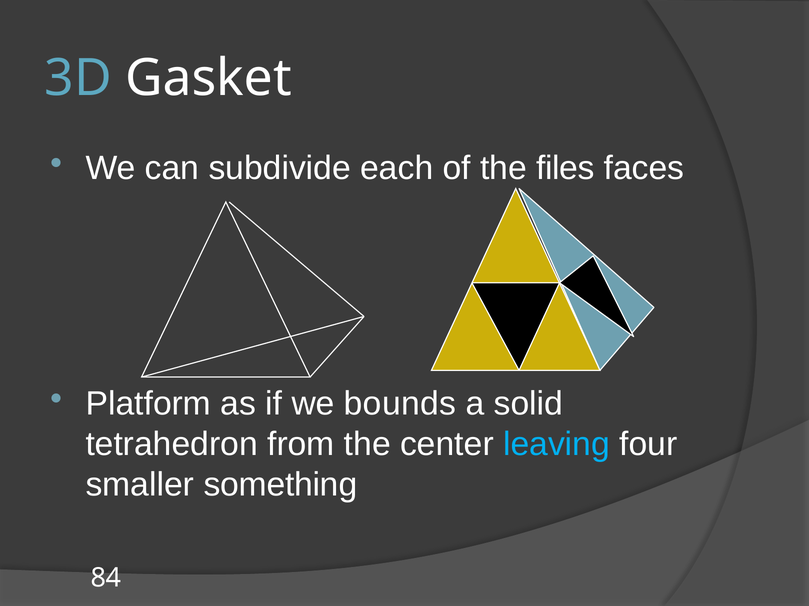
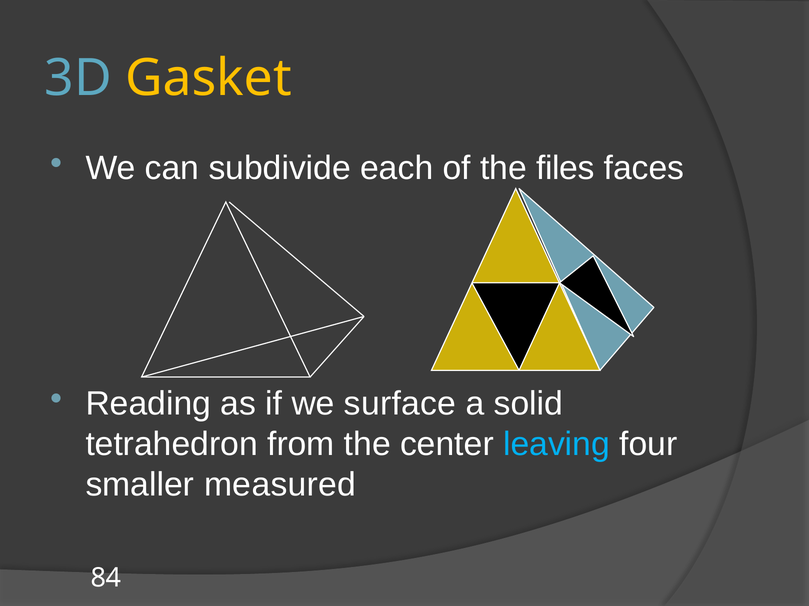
Gasket colour: white -> yellow
Platform: Platform -> Reading
bounds: bounds -> surface
something: something -> measured
